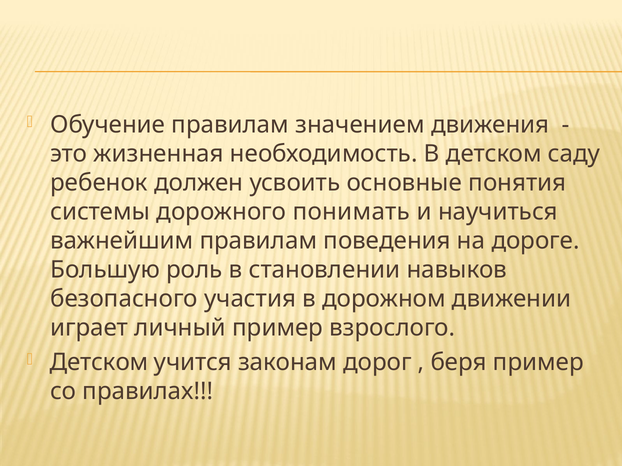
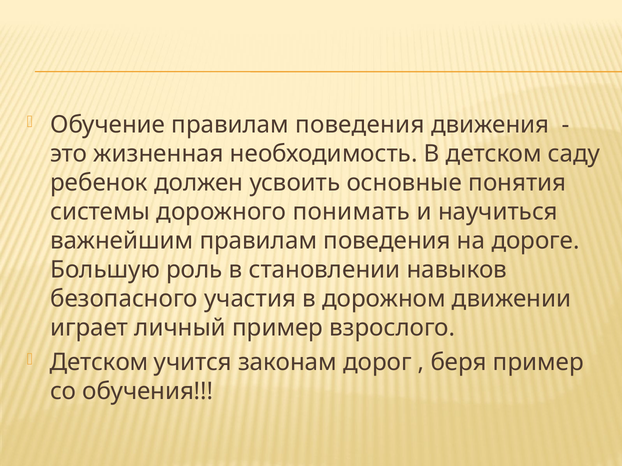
Обучение правилам значением: значением -> поведения
правилах: правилах -> обучения
